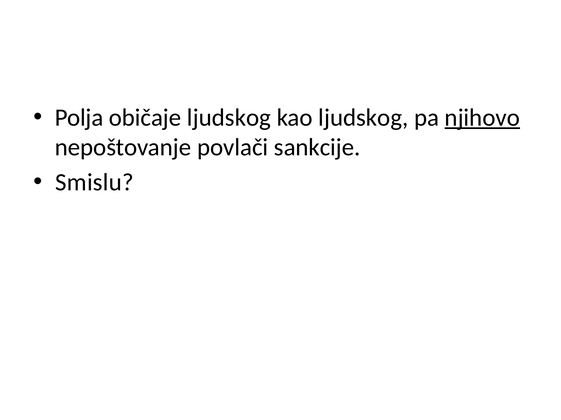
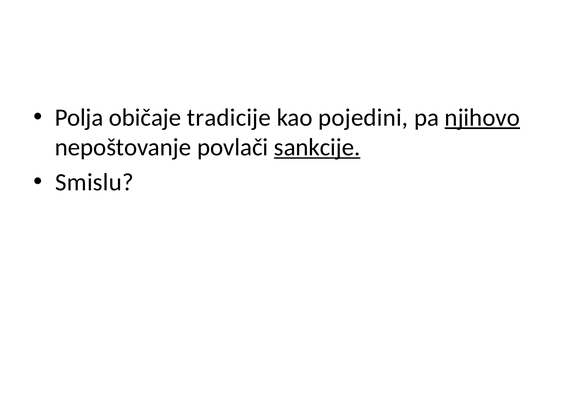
običaje ljudskog: ljudskog -> tradicije
kao ljudskog: ljudskog -> pojedini
sankcije underline: none -> present
